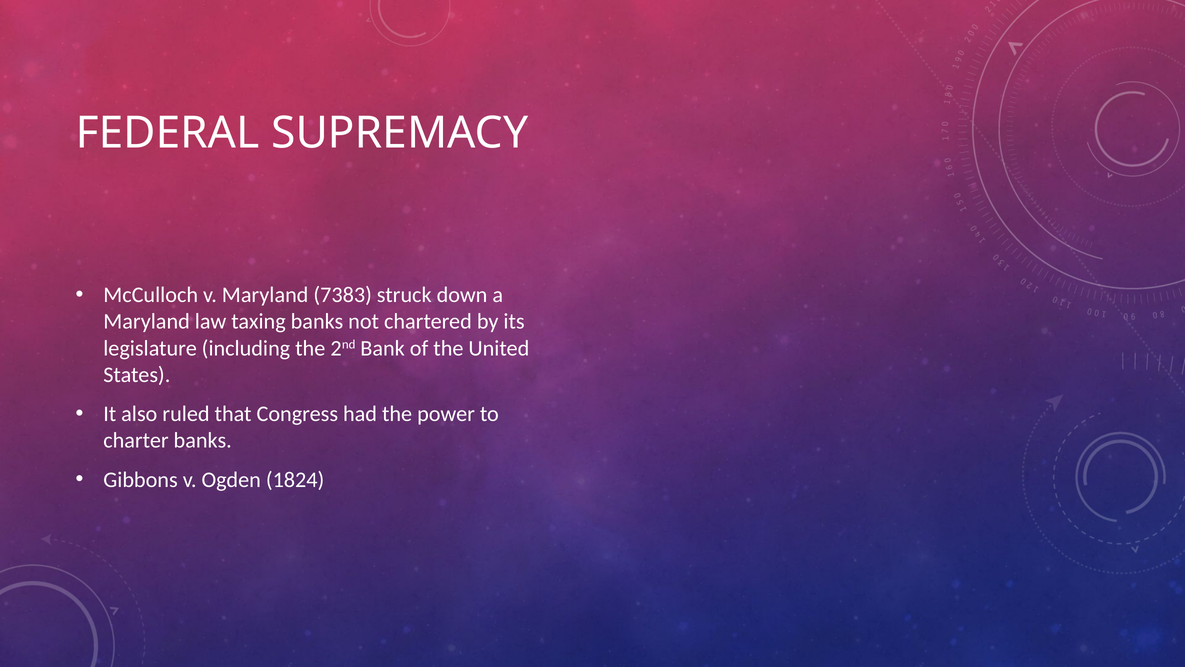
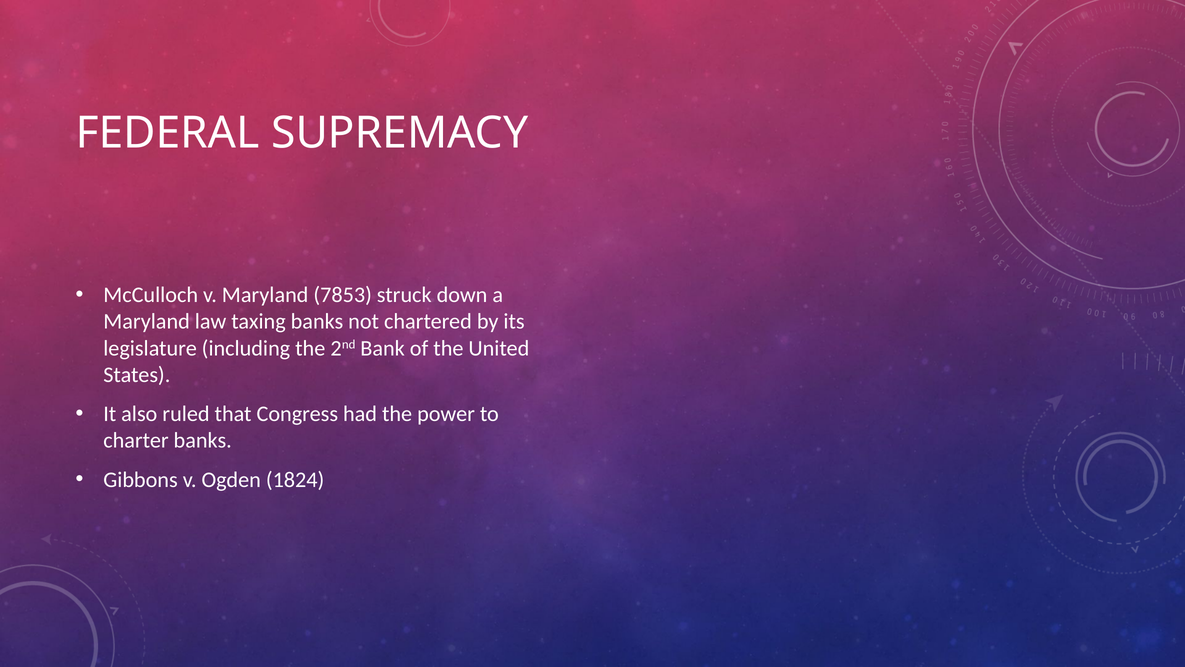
7383: 7383 -> 7853
